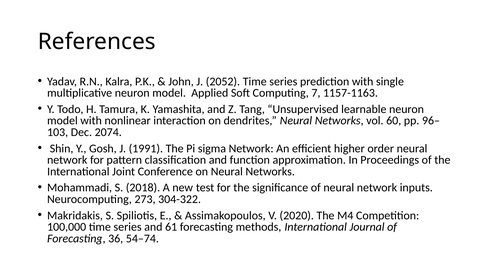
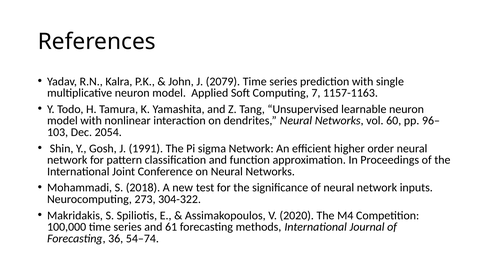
2052: 2052 -> 2079
2074: 2074 -> 2054
